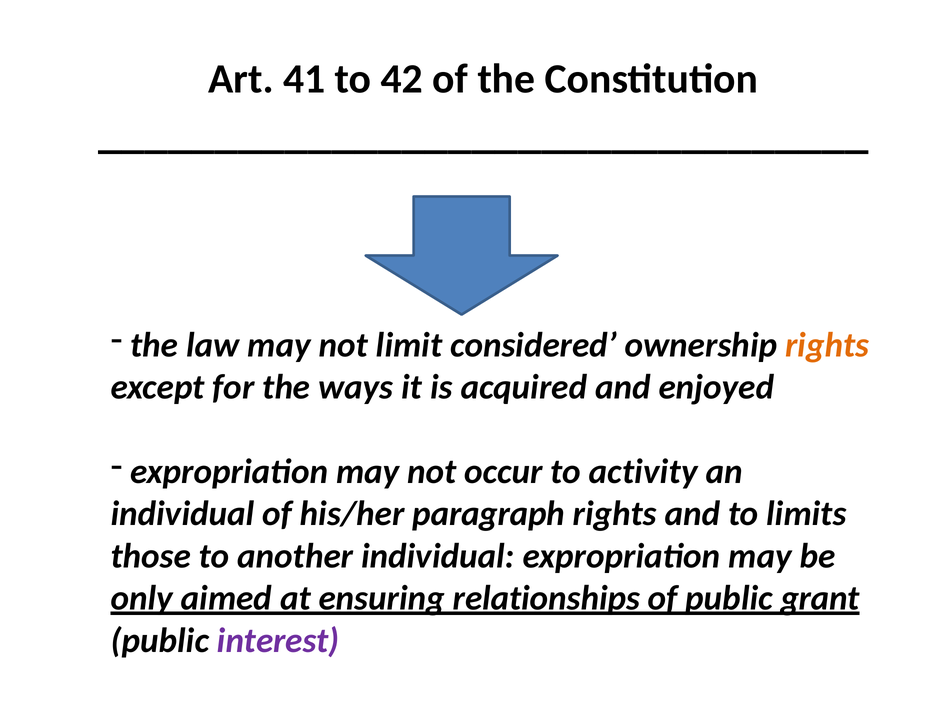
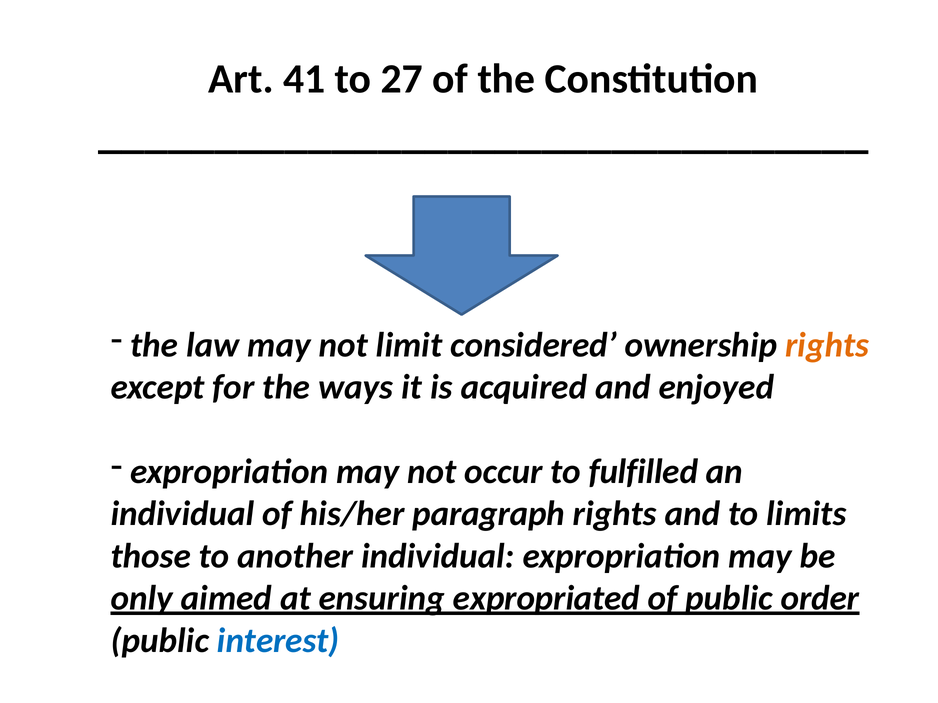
42: 42 -> 27
activity: activity -> fulfilled
relationships: relationships -> expropriated
grant: grant -> order
interest colour: purple -> blue
